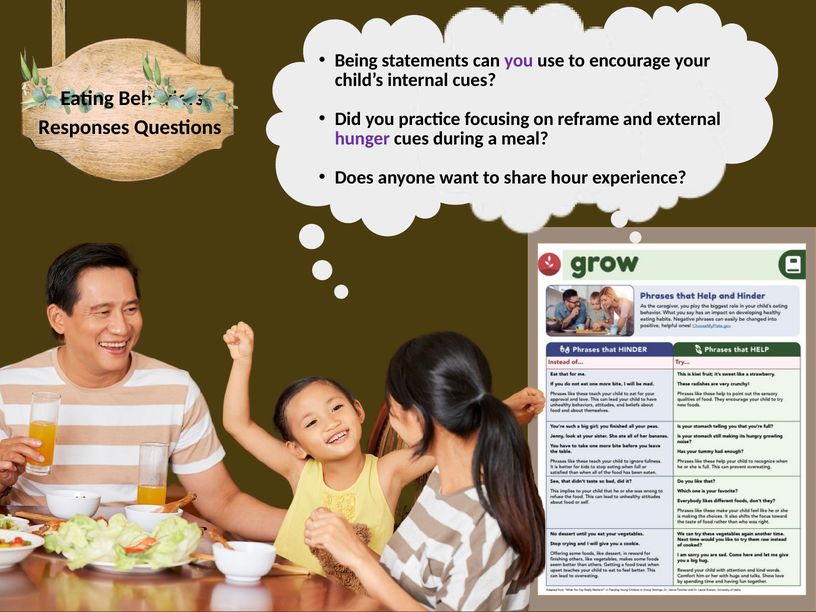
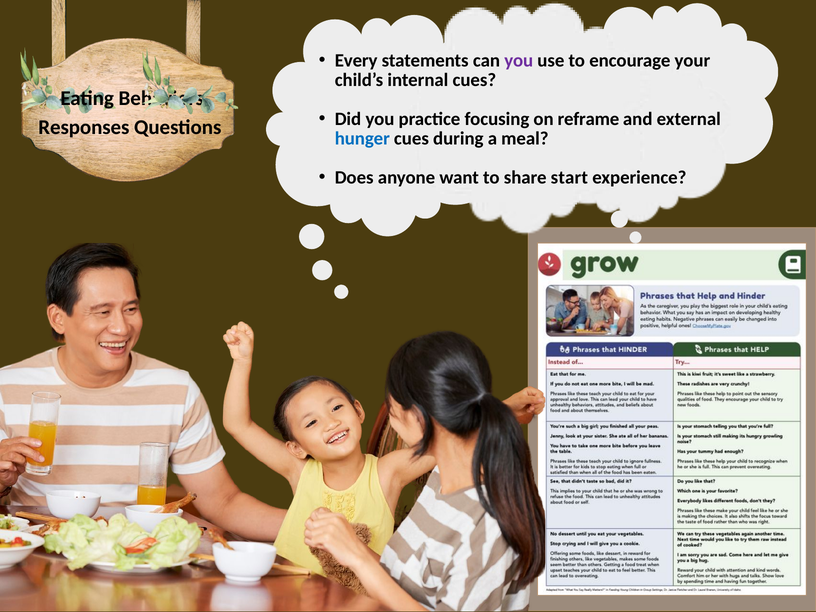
Being: Being -> Every
hunger colour: purple -> blue
hour: hour -> start
